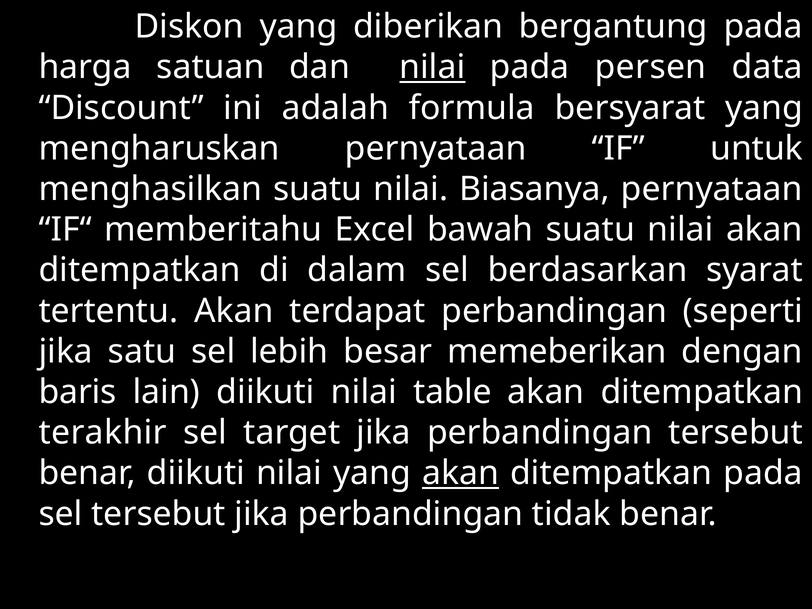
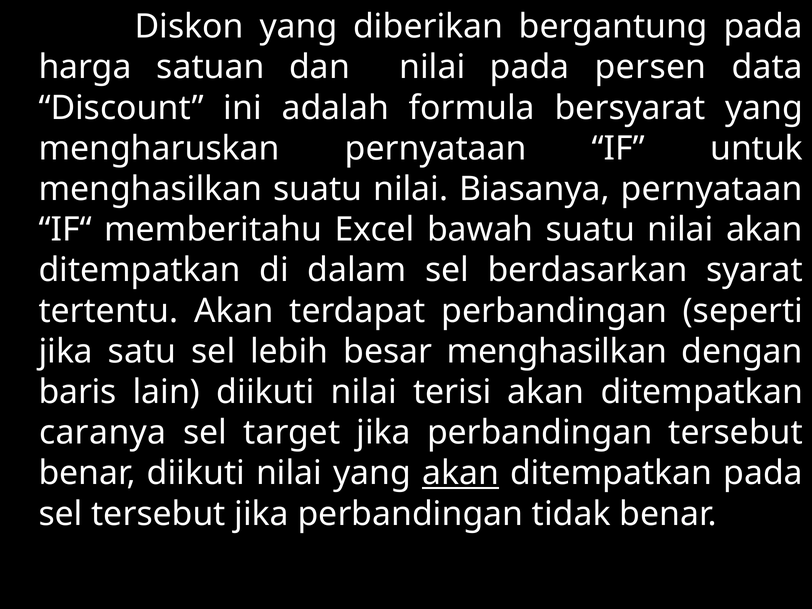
nilai at (432, 67) underline: present -> none
besar memeberikan: memeberikan -> menghasilkan
table: table -> terisi
terakhir: terakhir -> caranya
